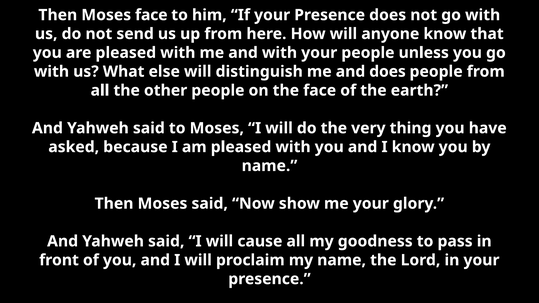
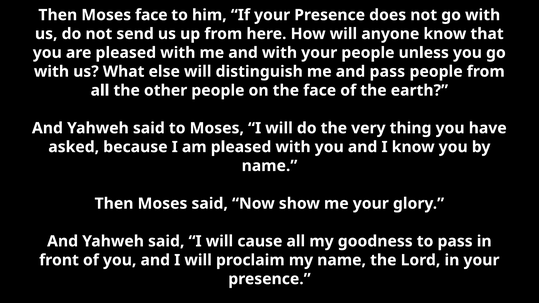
and does: does -> pass
